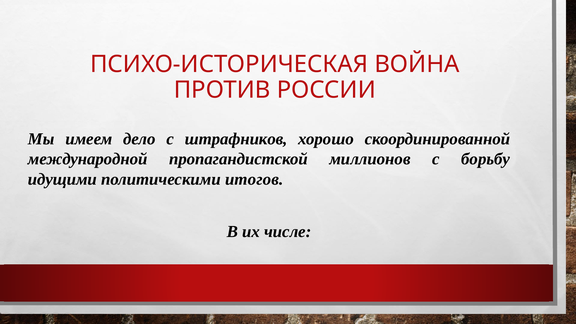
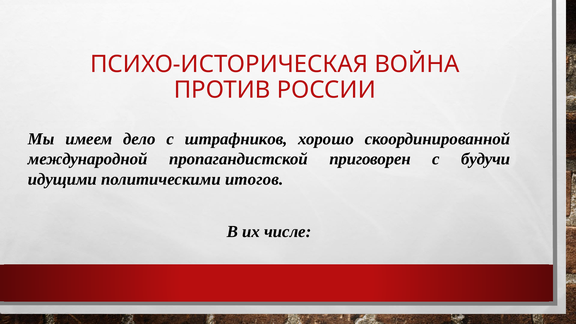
миллионов: миллионов -> приговорен
борьбу: борьбу -> будучи
